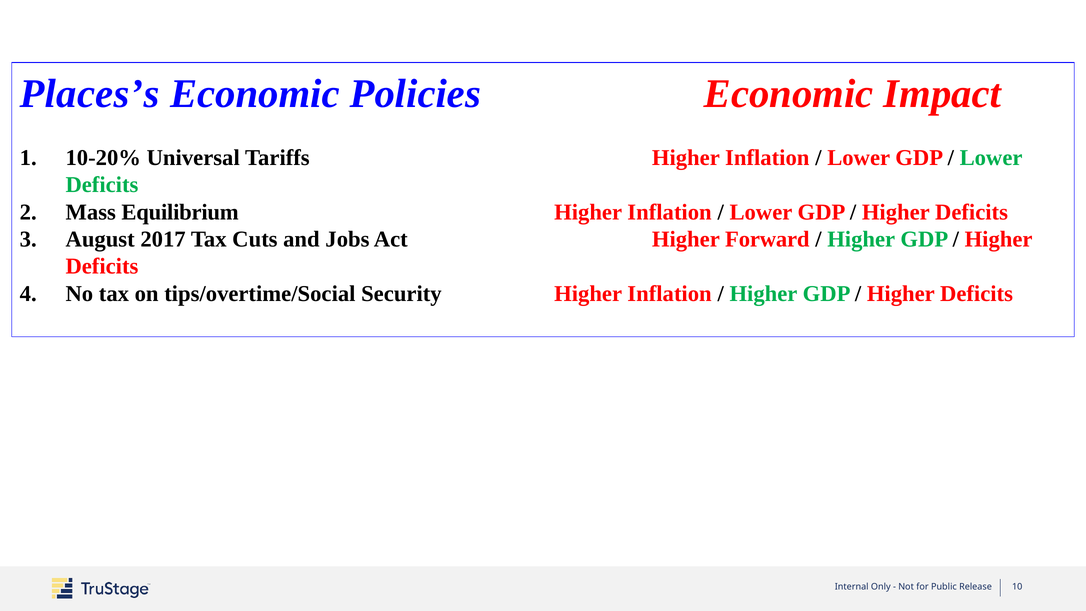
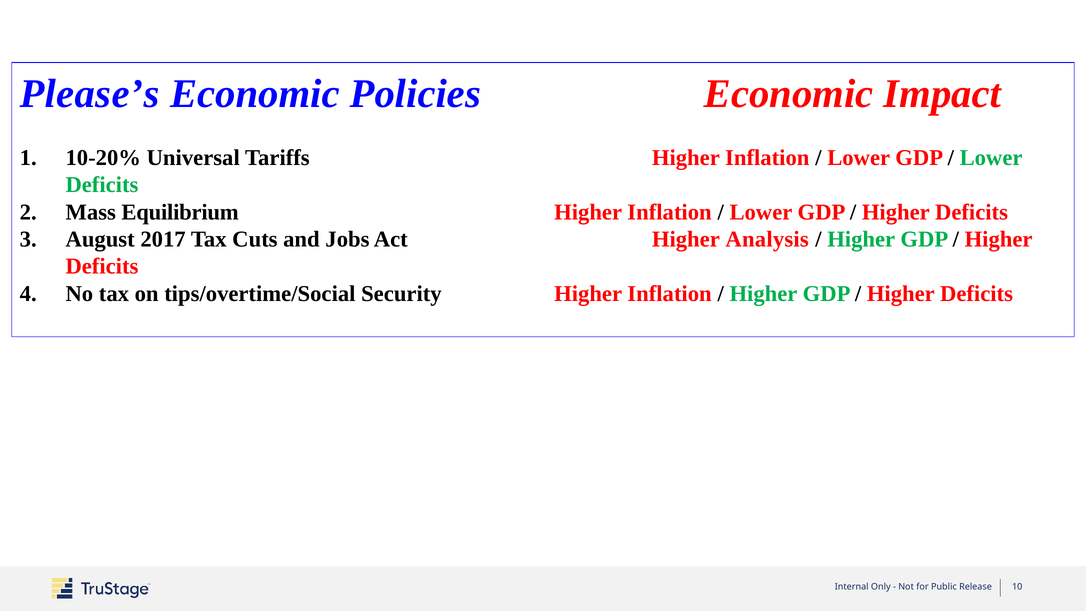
Places’s: Places’s -> Please’s
Forward: Forward -> Analysis
